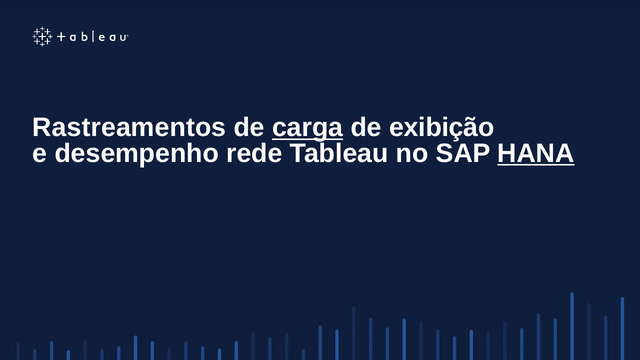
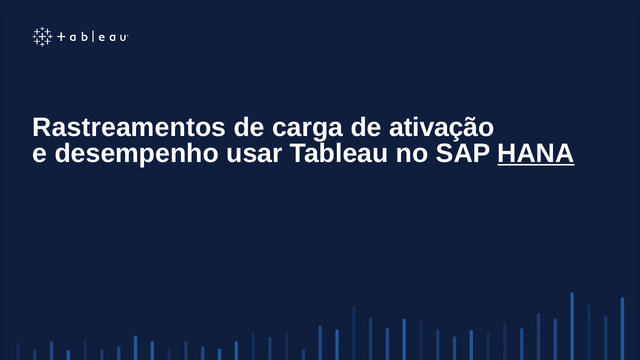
carga underline: present -> none
exibição: exibição -> ativação
rede: rede -> usar
